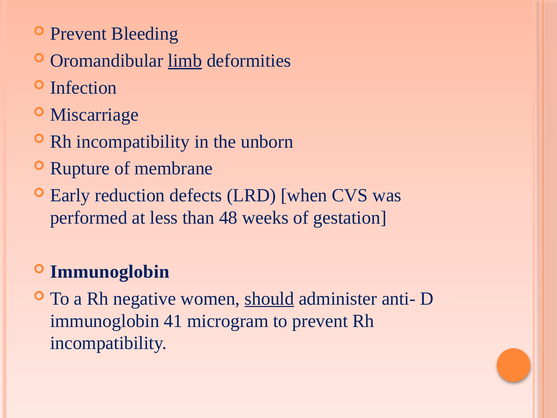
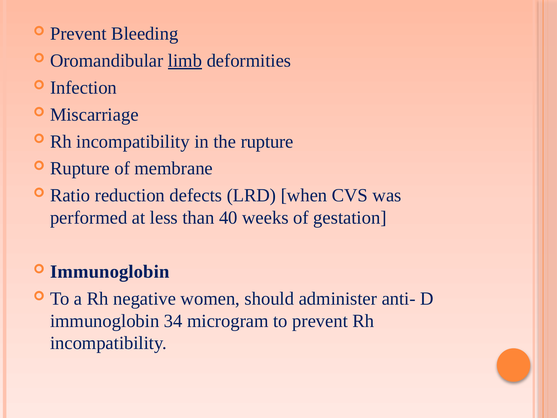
the unborn: unborn -> rupture
Early: Early -> Ratio
48: 48 -> 40
should underline: present -> none
41: 41 -> 34
